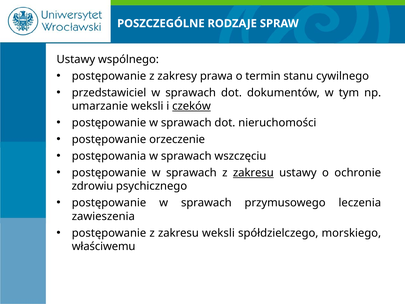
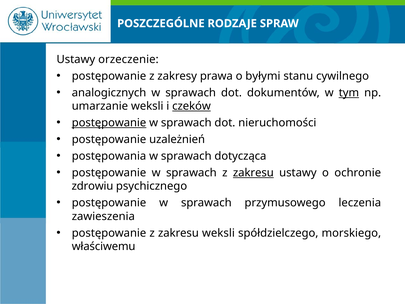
wspólnego: wspólnego -> orzeczenie
termin: termin -> byłymi
przedstawiciel: przedstawiciel -> analogicznych
tym underline: none -> present
postępowanie at (109, 123) underline: none -> present
orzeczenie: orzeczenie -> uzależnień
wszczęciu: wszczęciu -> dotycząca
